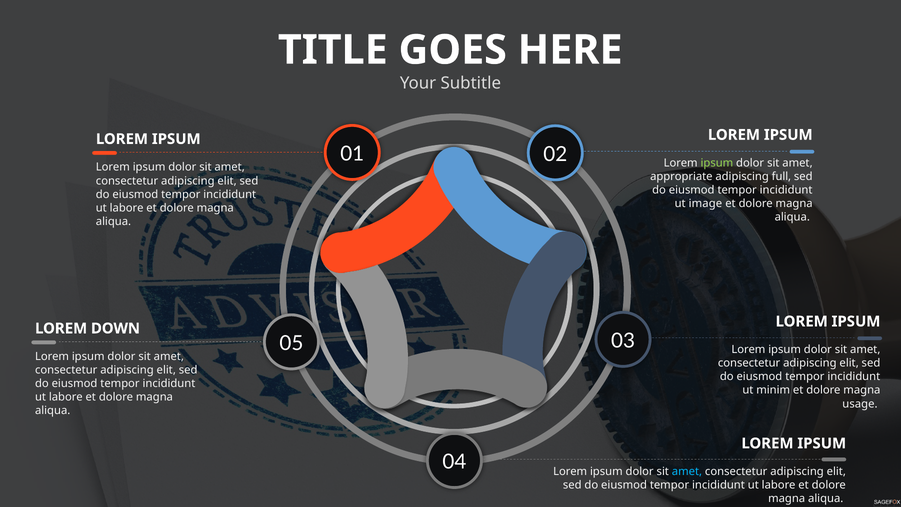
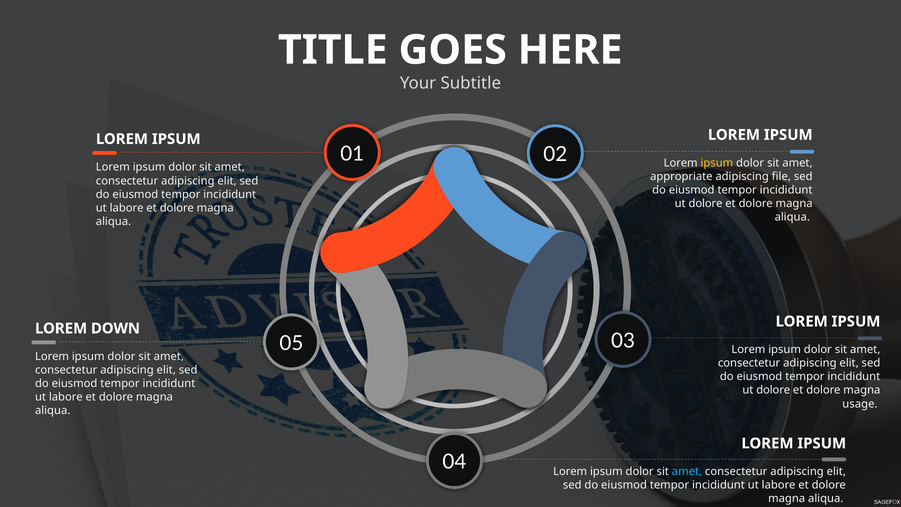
ipsum at (717, 163) colour: light green -> yellow
full: full -> file
image at (705, 204): image -> dolore
minim at (773, 390): minim -> dolore
